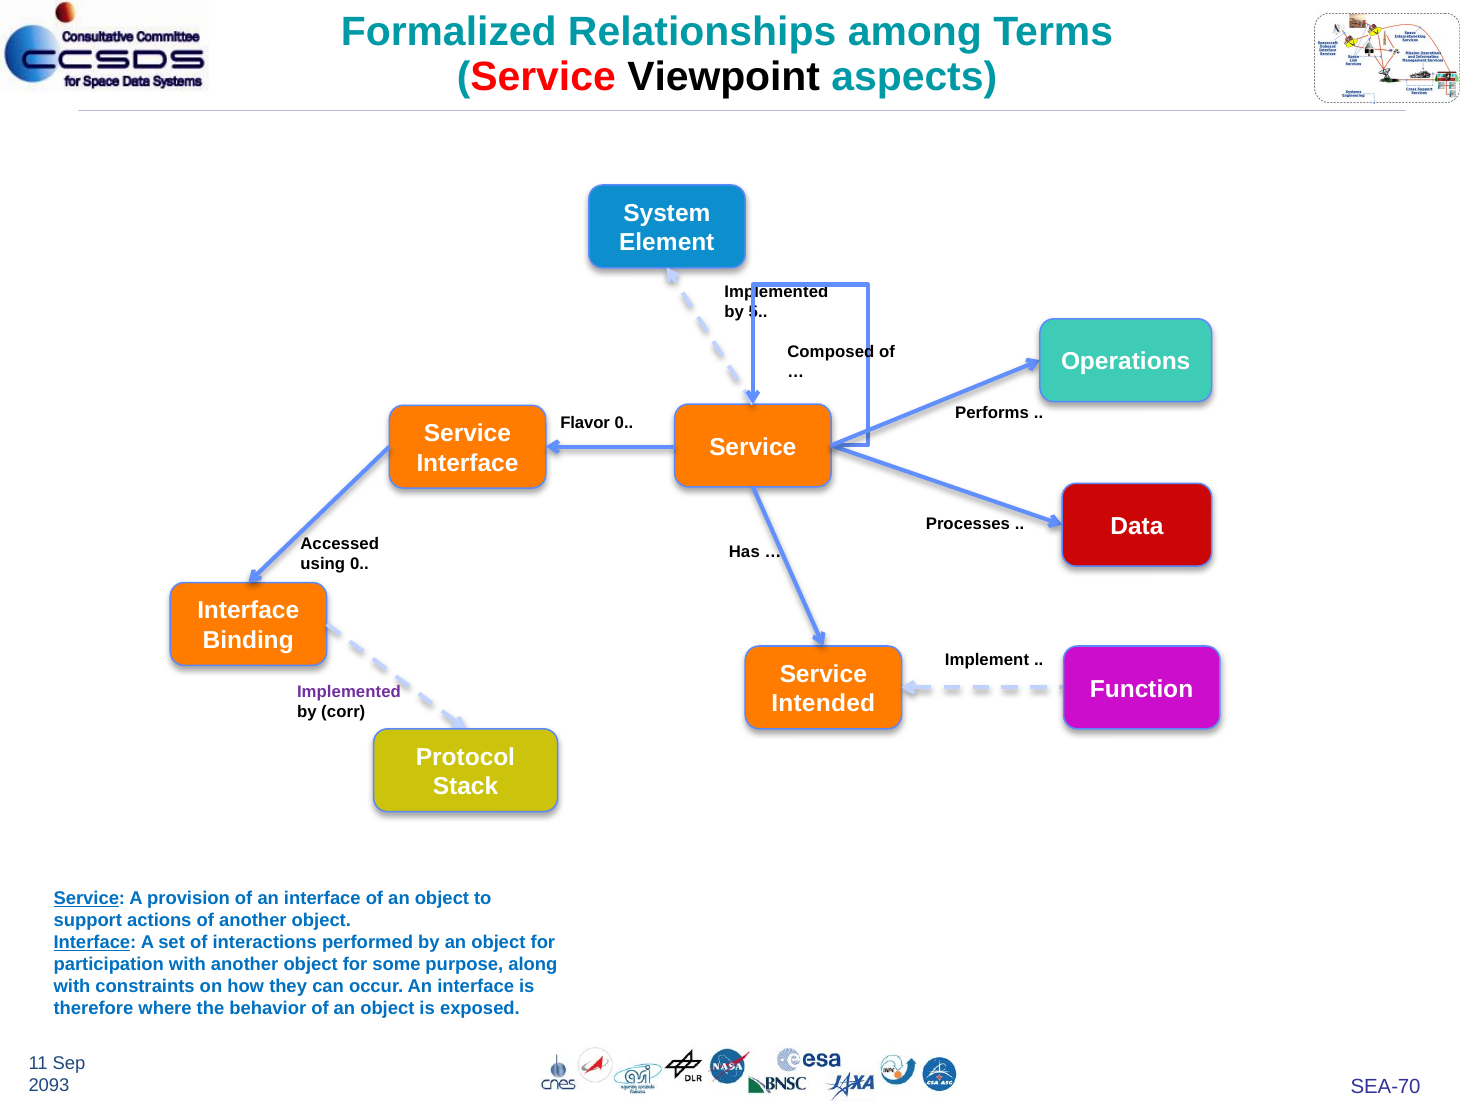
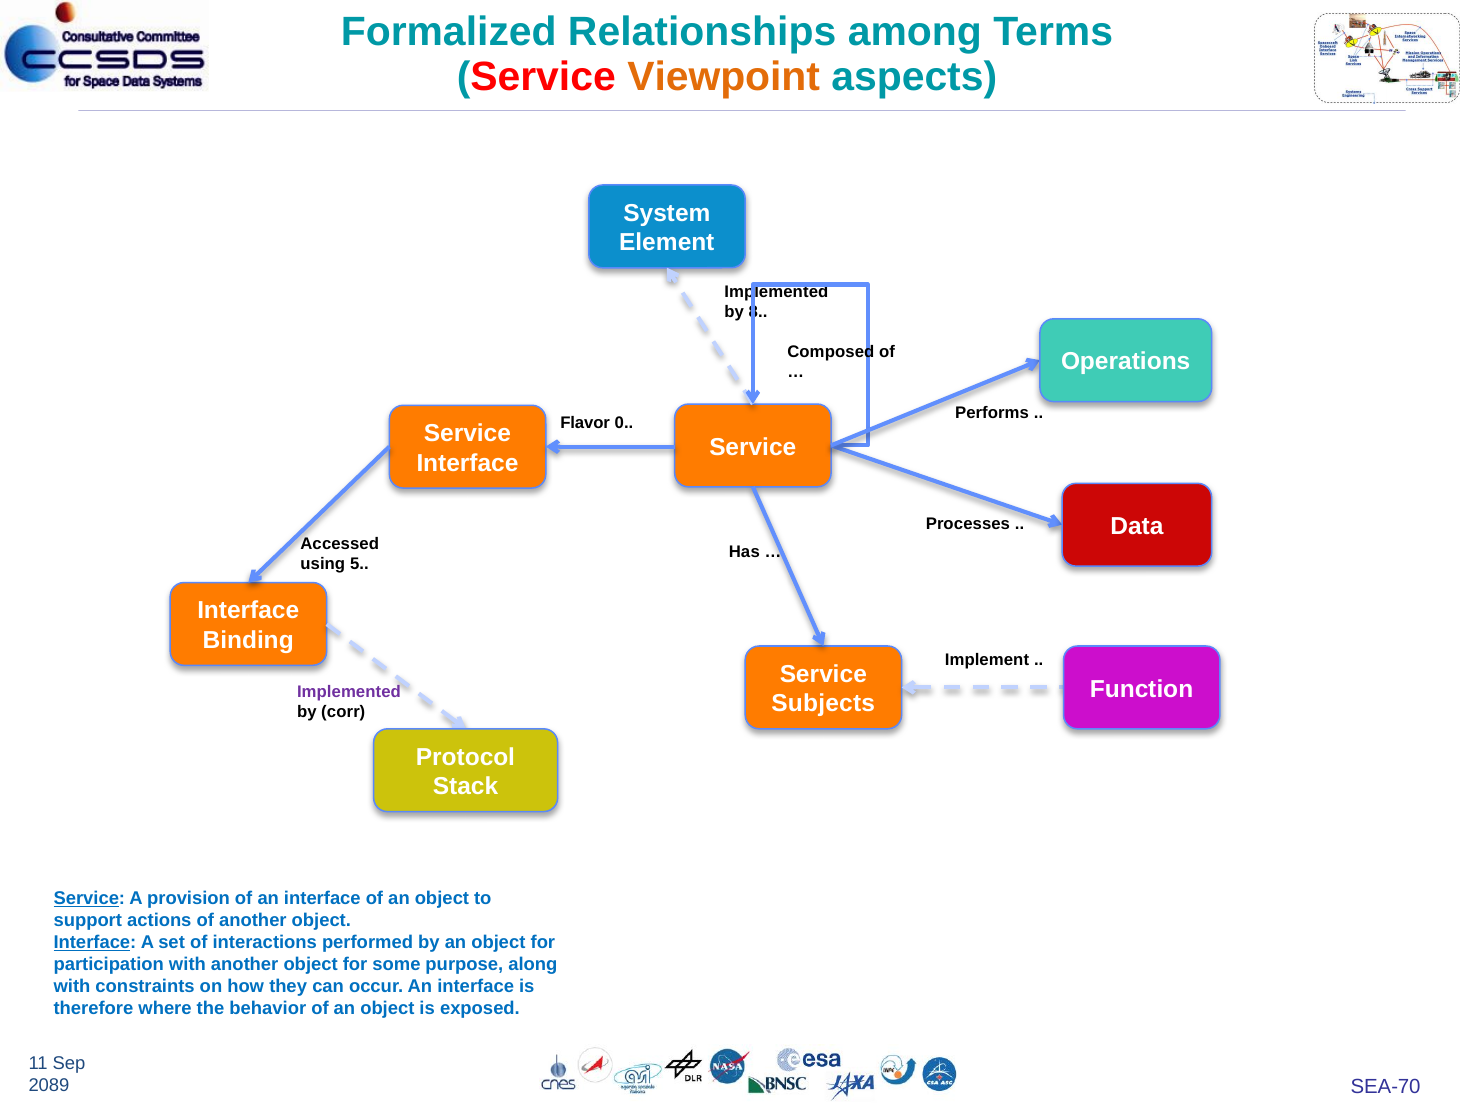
Viewpoint colour: black -> orange
5: 5 -> 8
using 0: 0 -> 5
Intended: Intended -> Subjects
2093: 2093 -> 2089
